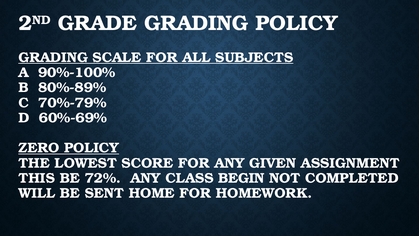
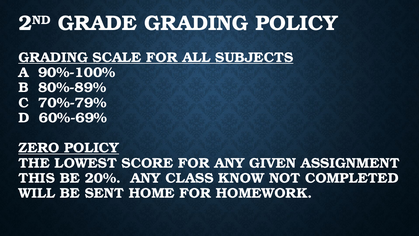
72%: 72% -> 20%
BEGIN: BEGIN -> KNOW
